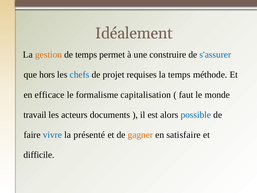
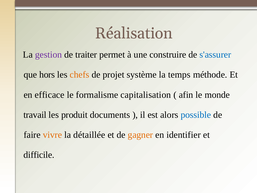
Idéalement: Idéalement -> Réalisation
gestion colour: orange -> purple
de temps: temps -> traiter
chefs colour: blue -> orange
requises: requises -> système
faut: faut -> afin
acteurs: acteurs -> produit
vivre colour: blue -> orange
présenté: présenté -> détaillée
satisfaire: satisfaire -> identifier
